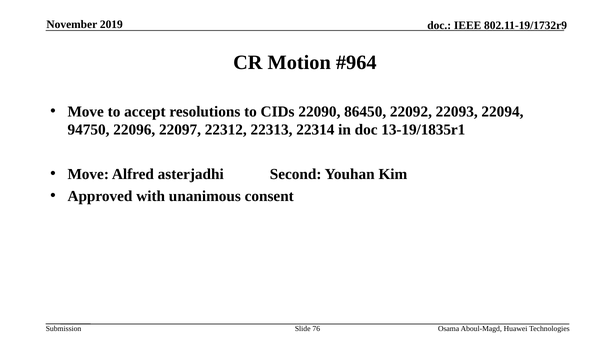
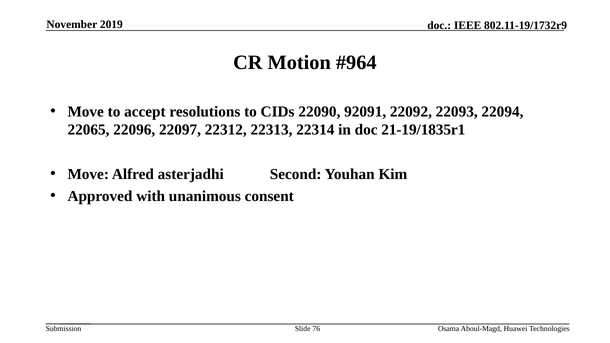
86450: 86450 -> 92091
94750: 94750 -> 22065
13-19/1835r1: 13-19/1835r1 -> 21-19/1835r1
